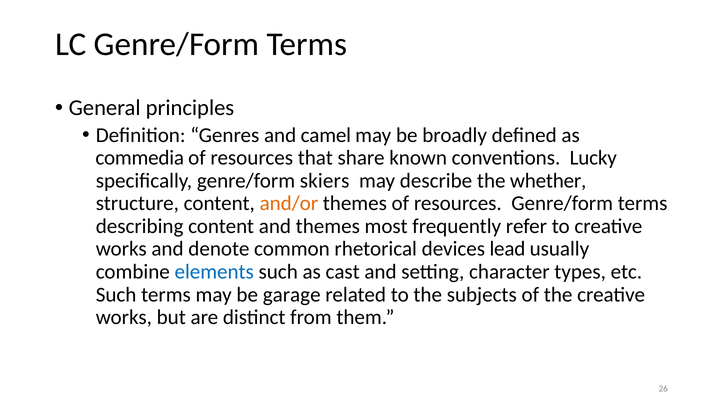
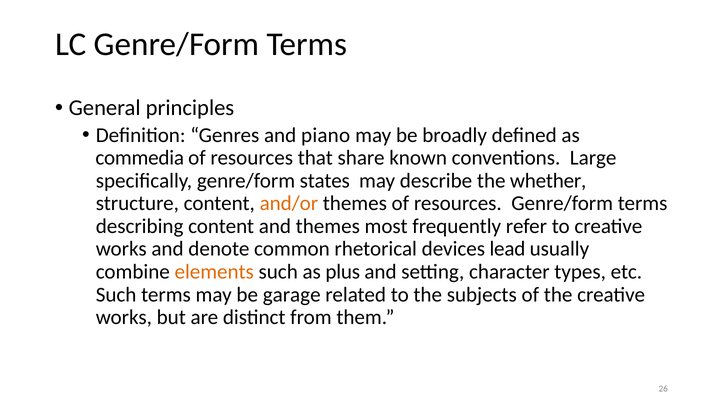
camel: camel -> piano
Lucky: Lucky -> Large
skiers: skiers -> states
elements colour: blue -> orange
cast: cast -> plus
